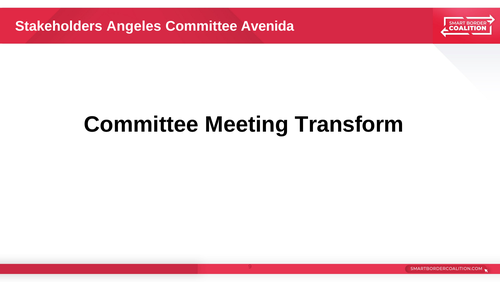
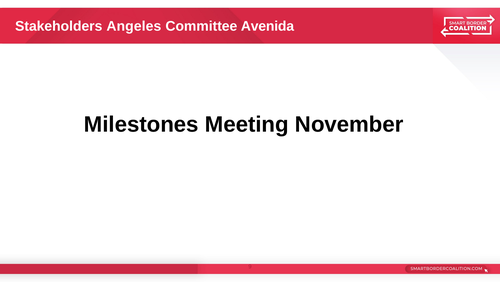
Committee at (141, 124): Committee -> Milestones
Transform: Transform -> November
